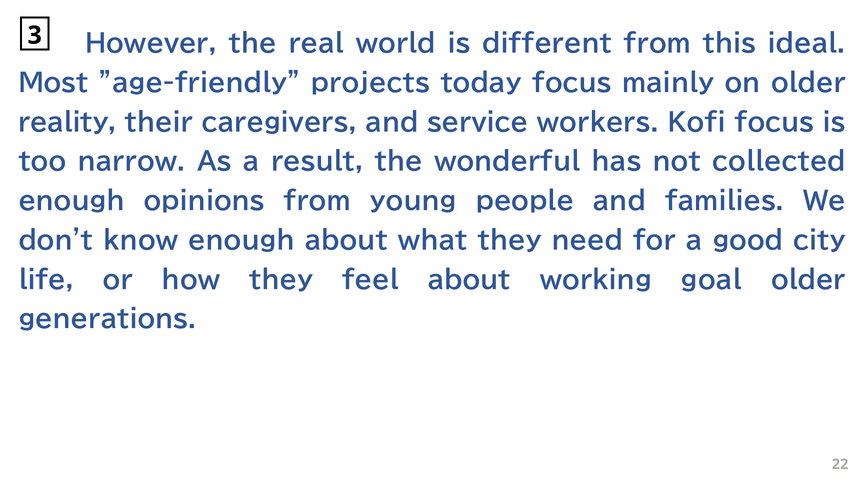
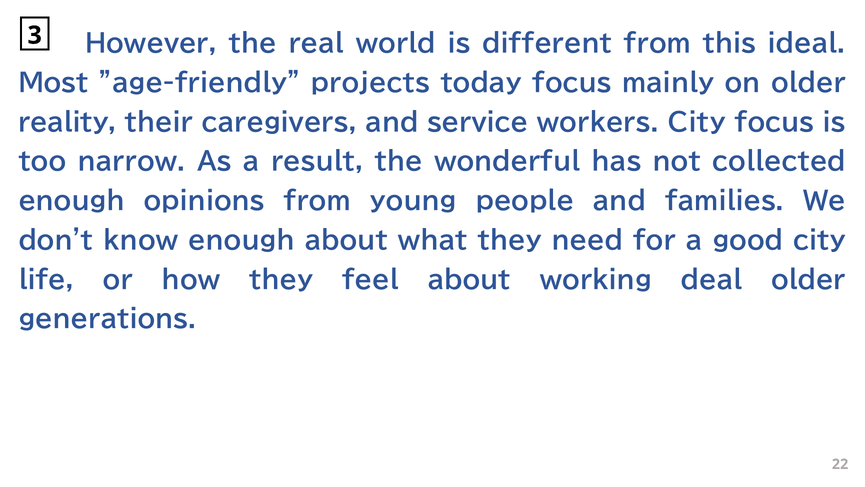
workers Kofi: Kofi -> City
goal: goal -> deal
